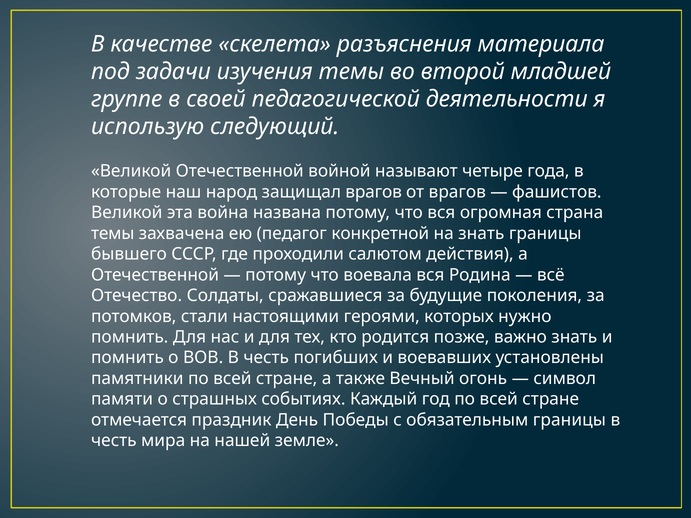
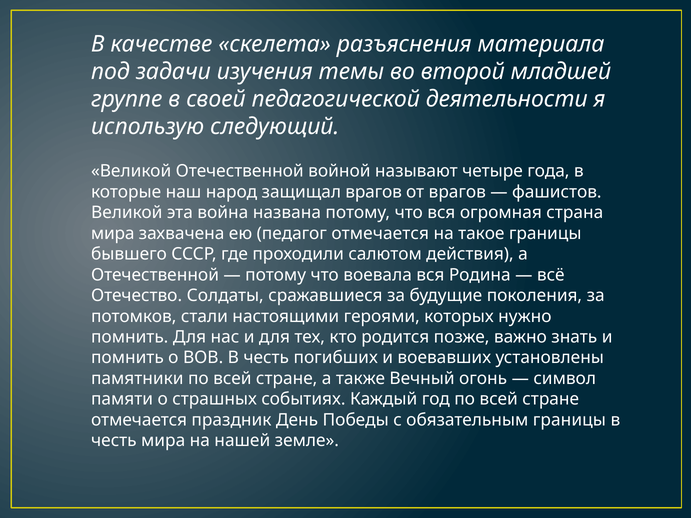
темы at (113, 234): темы -> мира
педагог конкретной: конкретной -> отмечается
на знать: знать -> такое
